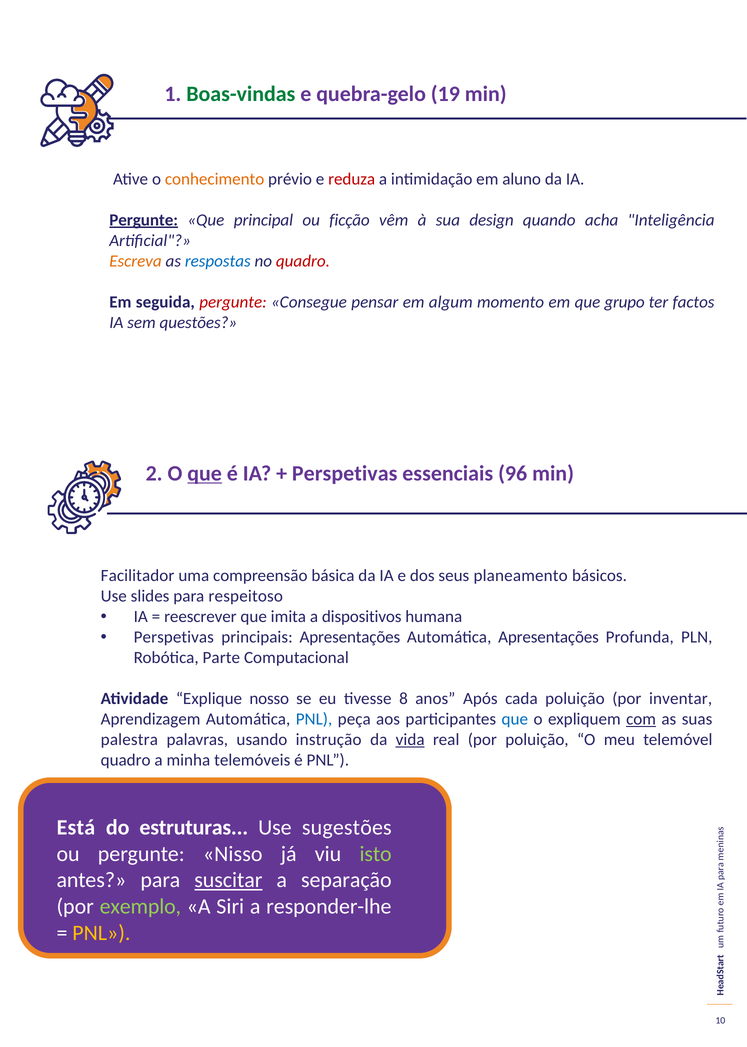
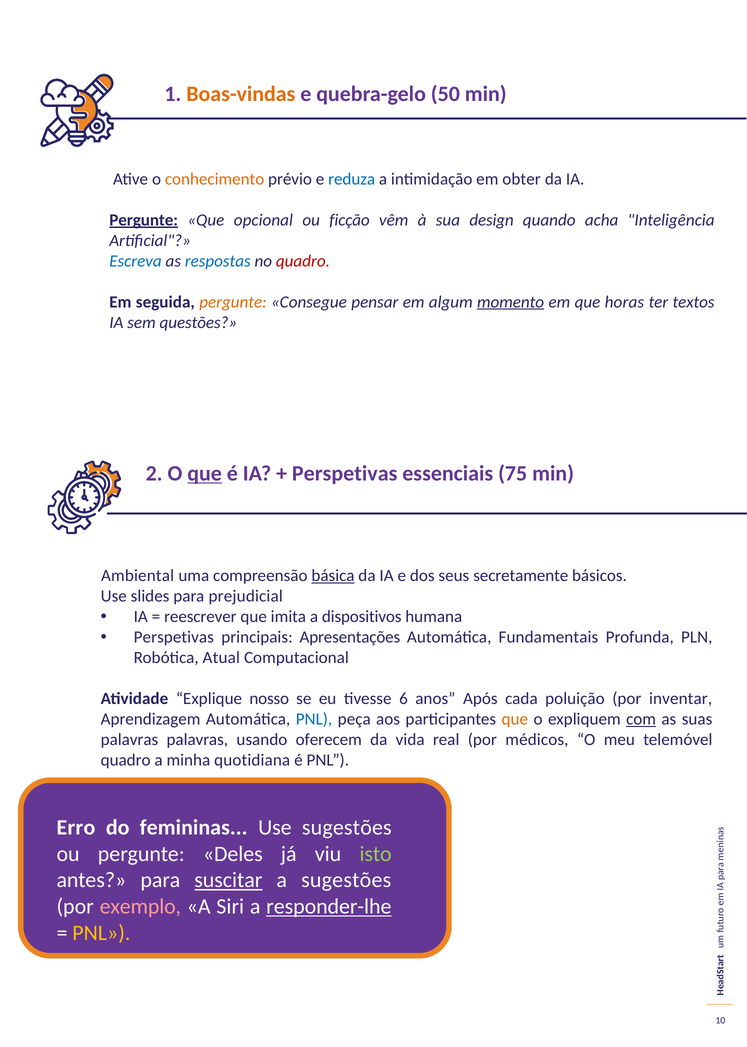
Boas-vindas colour: green -> orange
19: 19 -> 50
reduza colour: red -> blue
aluno: aluno -> obter
principal: principal -> opcional
Escreva colour: orange -> blue
pergunte at (233, 302) colour: red -> orange
momento underline: none -> present
grupo: grupo -> horas
factos: factos -> textos
96: 96 -> 75
Facilitador: Facilitador -> Ambiental
básica underline: none -> present
planeamento: planeamento -> secretamente
respeitoso: respeitoso -> prejudicial
Automática Apresentações: Apresentações -> Fundamentais
Parte: Parte -> Atual
8: 8 -> 6
que at (515, 720) colour: blue -> orange
palestra at (129, 740): palestra -> palavras
instrução: instrução -> oferecem
vida underline: present -> none
por poluição: poluição -> médicos
telemóveis: telemóveis -> quotidiana
Está: Está -> Erro
estruturas: estruturas -> femininas
Nisso: Nisso -> Deles
a separação: separação -> sugestões
exemplo colour: light green -> pink
responder-lhe underline: none -> present
